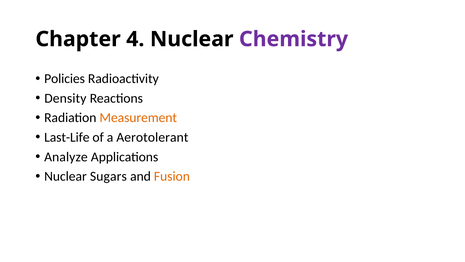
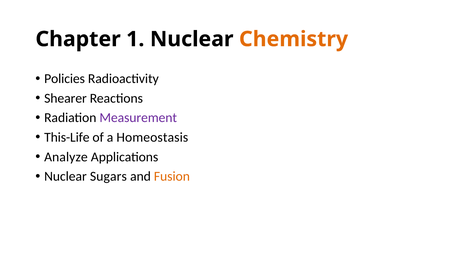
4: 4 -> 1
Chemistry colour: purple -> orange
Density: Density -> Shearer
Measurement colour: orange -> purple
Last-Life: Last-Life -> This-Life
Aerotolerant: Aerotolerant -> Homeostasis
